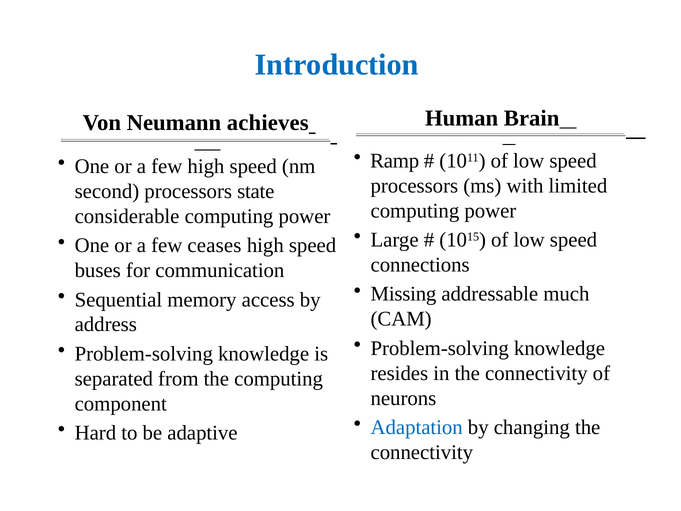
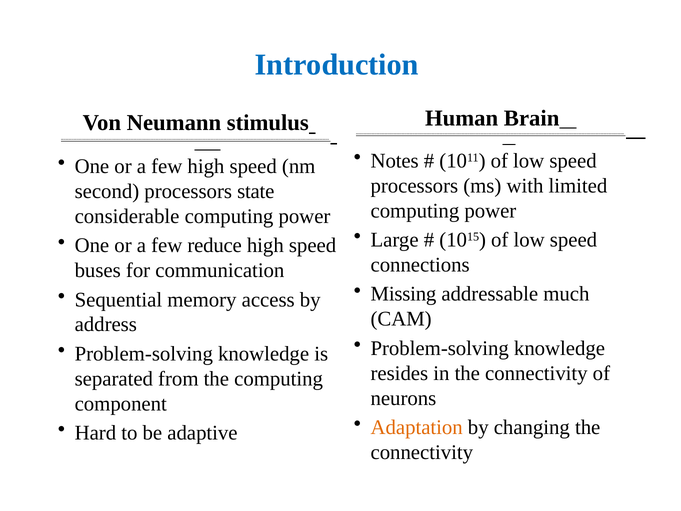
achieves: achieves -> stimulus
Ramp: Ramp -> Notes
ceases: ceases -> reduce
Adaptation colour: blue -> orange
